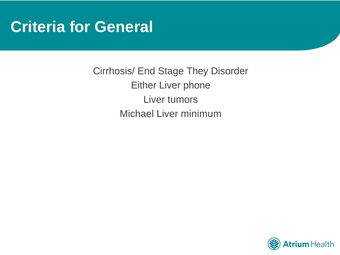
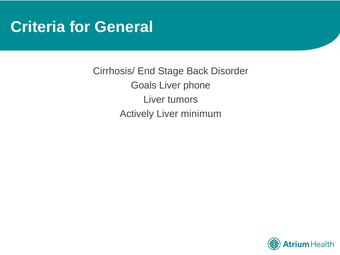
They: They -> Back
Either: Either -> Goals
Michael: Michael -> Actively
